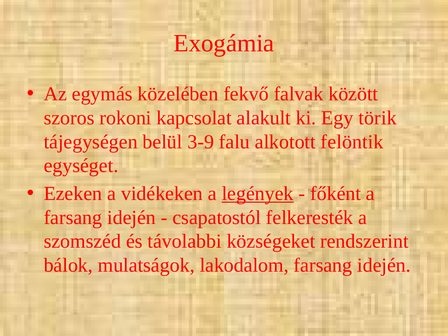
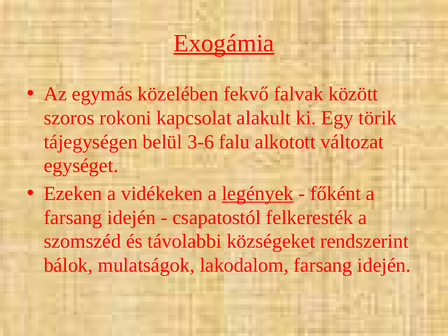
Exogámia underline: none -> present
3-9: 3-9 -> 3-6
felöntik: felöntik -> változat
